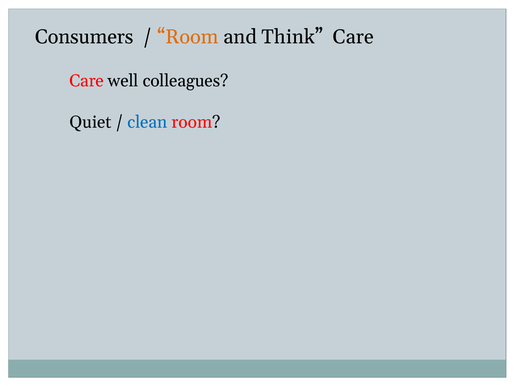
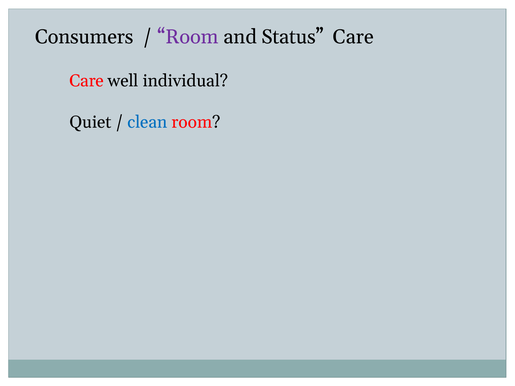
Room at (188, 37) colour: orange -> purple
Think: Think -> Status
colleagues: colleagues -> individual
